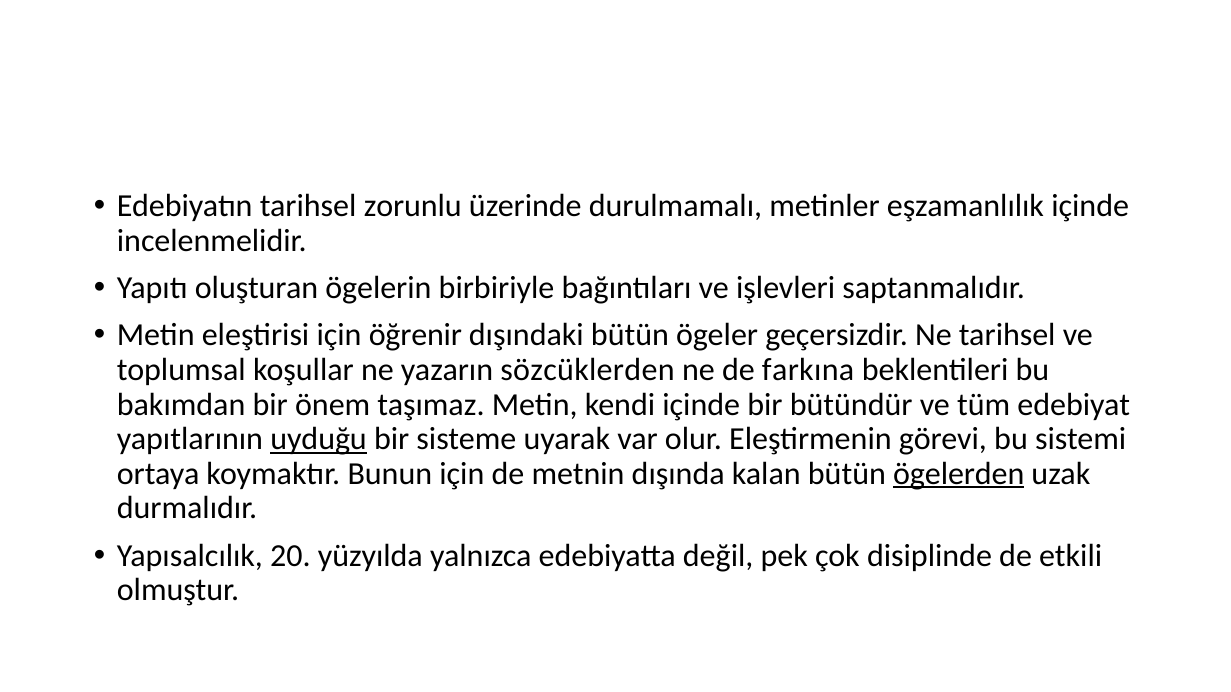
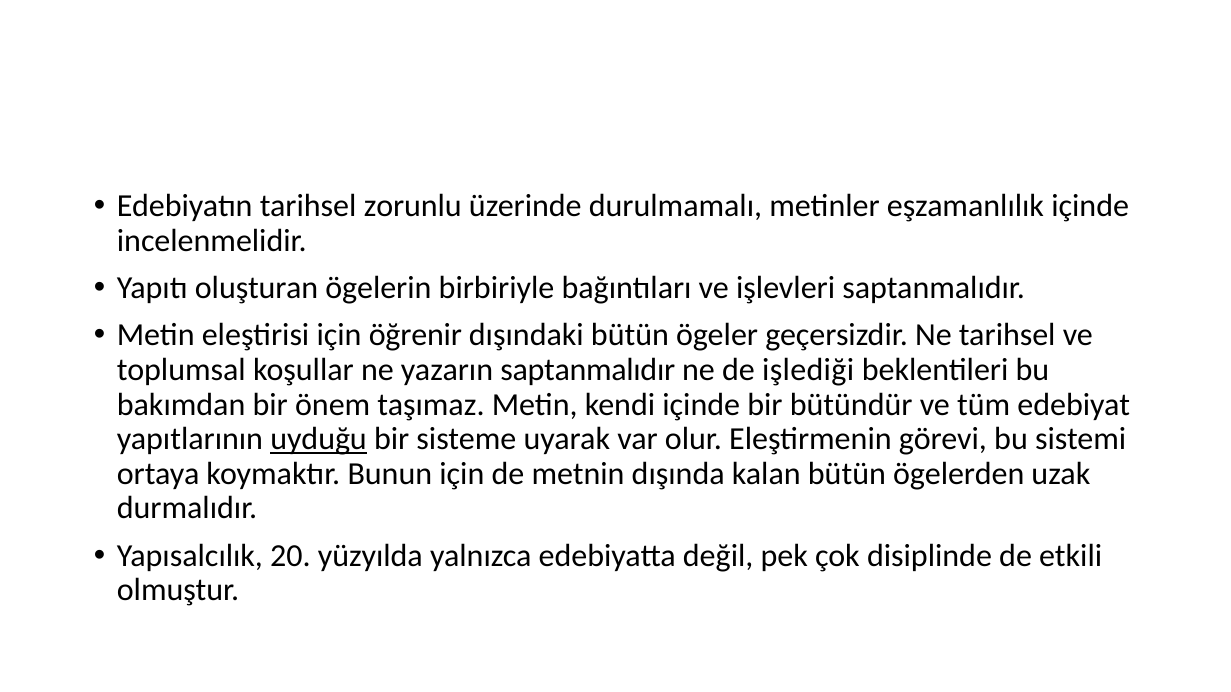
yazarın sözcüklerden: sözcüklerden -> saptanmalıdır
farkına: farkına -> işlediği
ögelerden underline: present -> none
